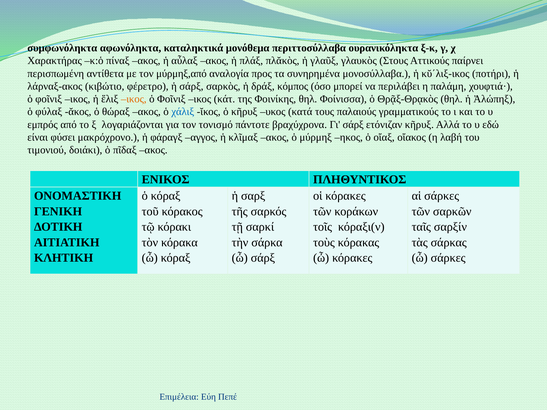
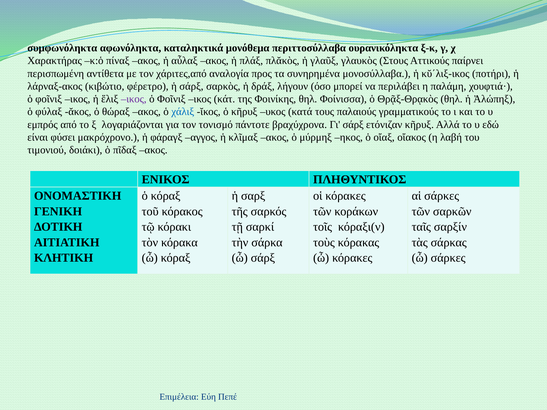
μύρμηξ,από: μύρμηξ,από -> χάριτες,από
κόμπος: κόμπος -> λήγουν
ικος at (134, 99) colour: orange -> purple
